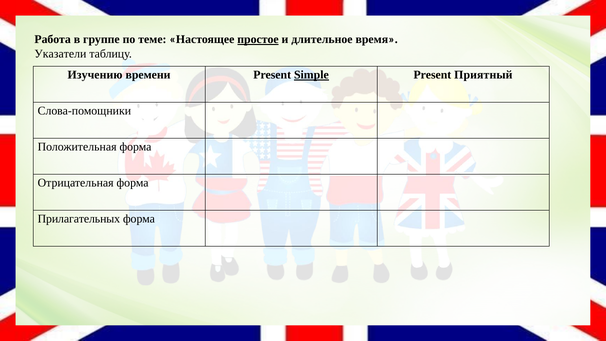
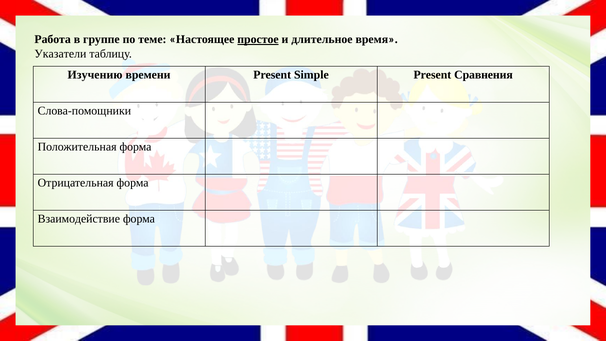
Simple underline: present -> none
Приятный: Приятный -> Сравнения
Прилагательных: Прилагательных -> Взаимодействие
